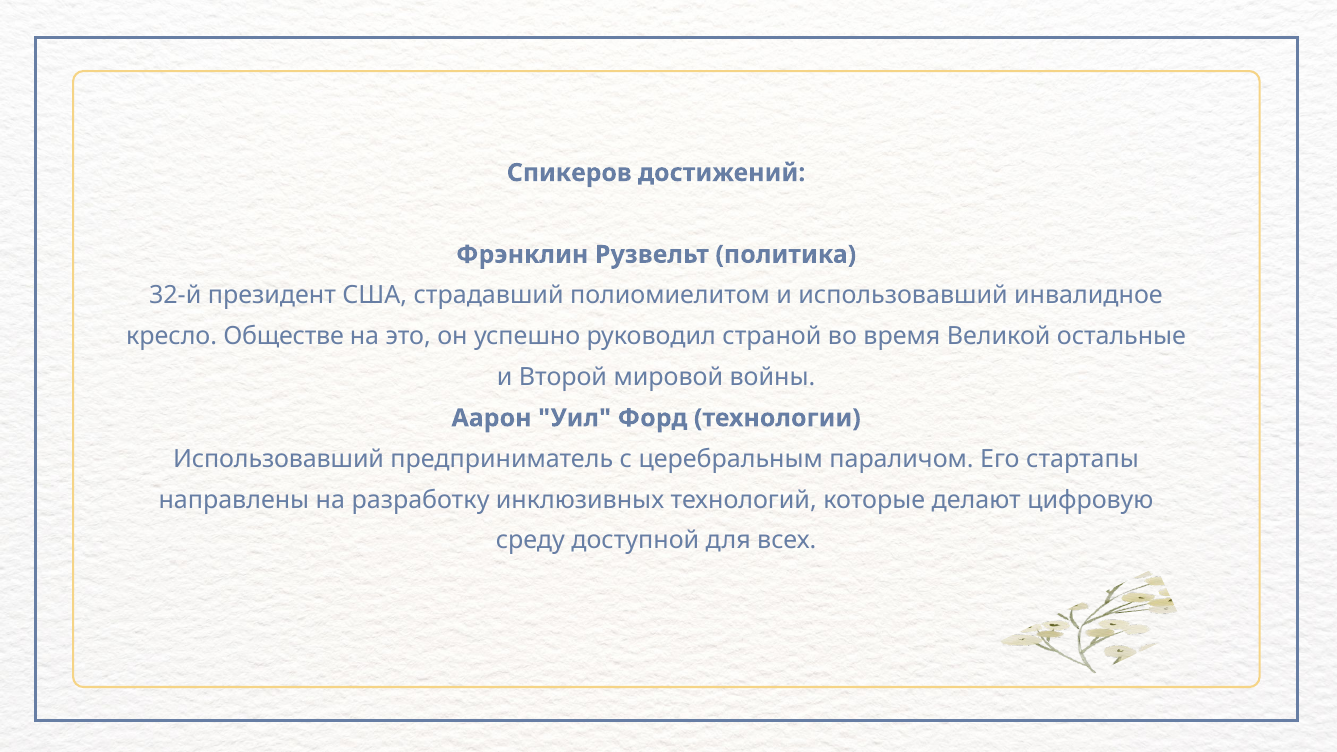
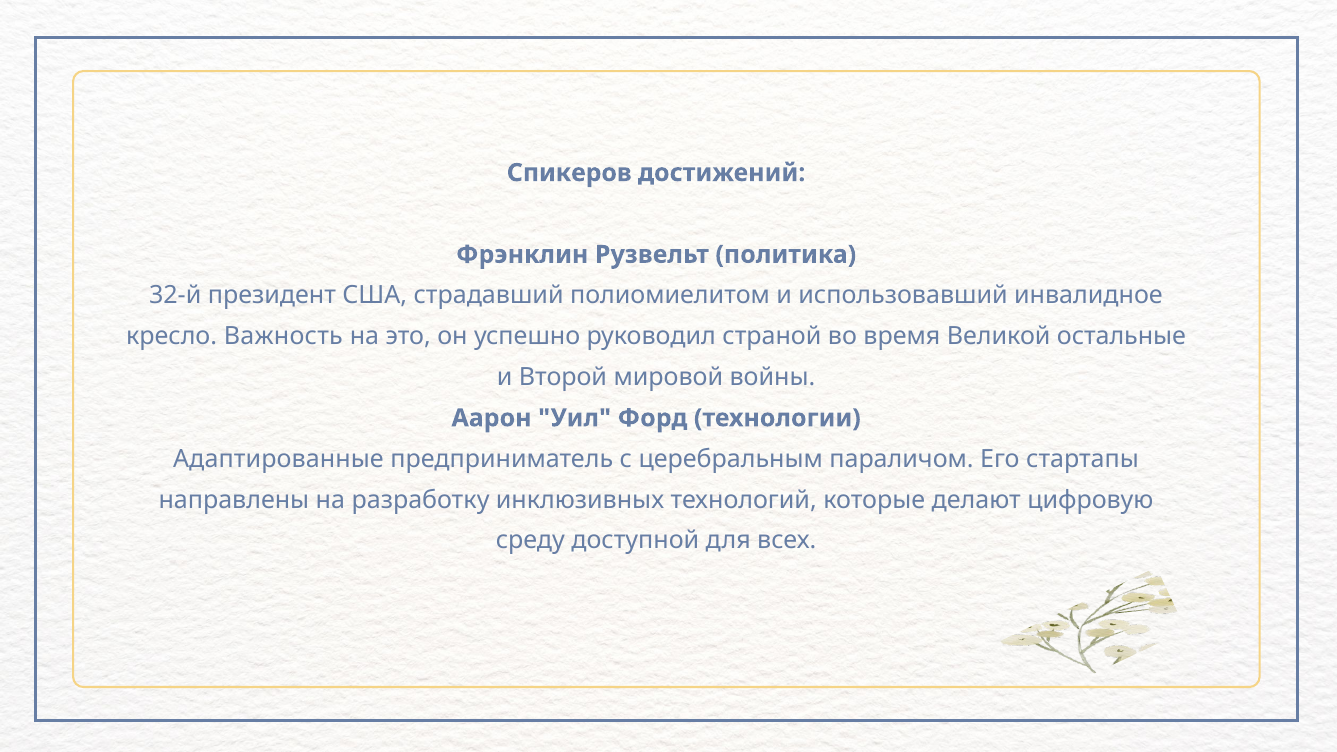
Обществе: Обществе -> Важность
Использовавший at (279, 459): Использовавший -> Адаптированные
